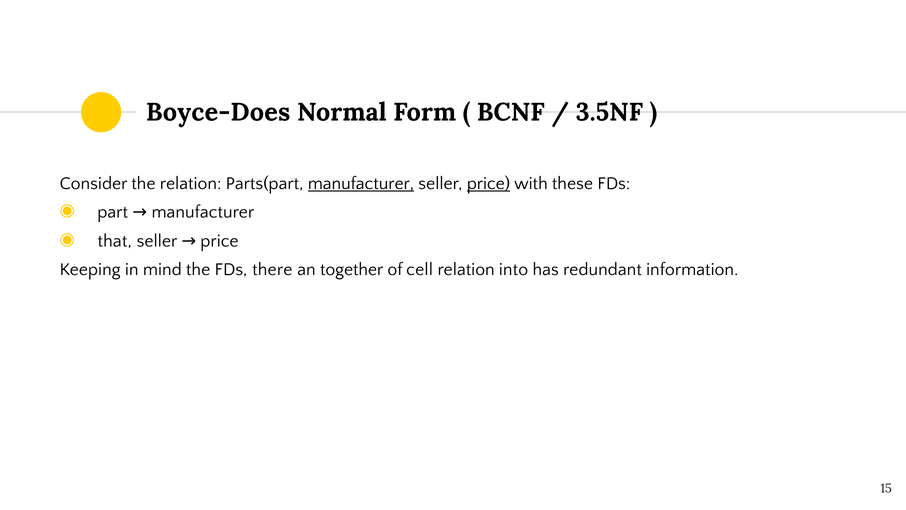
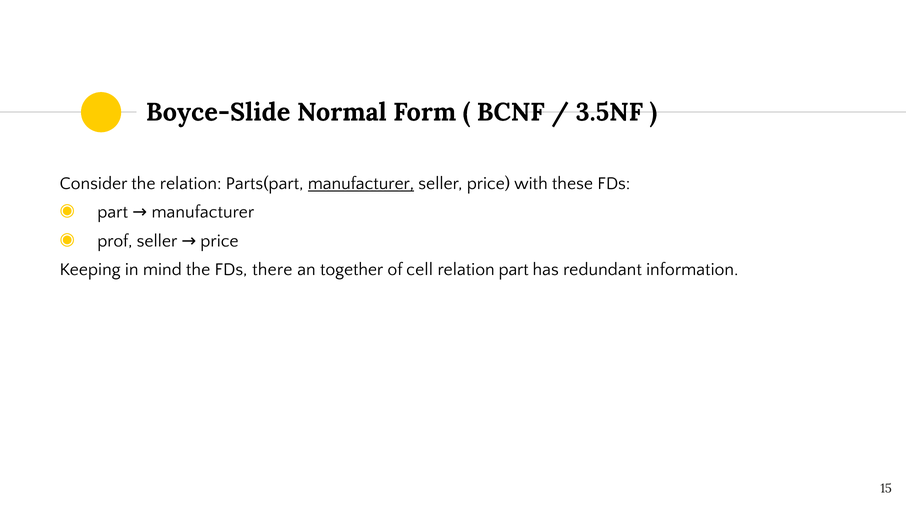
Boyce-Does: Boyce-Does -> Boyce-Slide
price at (488, 183) underline: present -> none
that: that -> prof
relation into: into -> part
